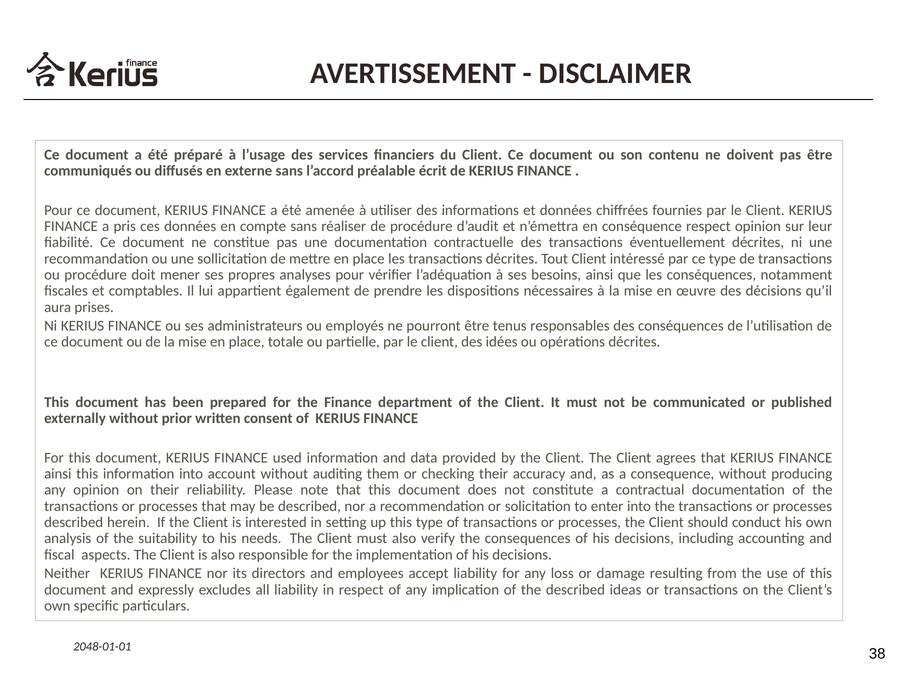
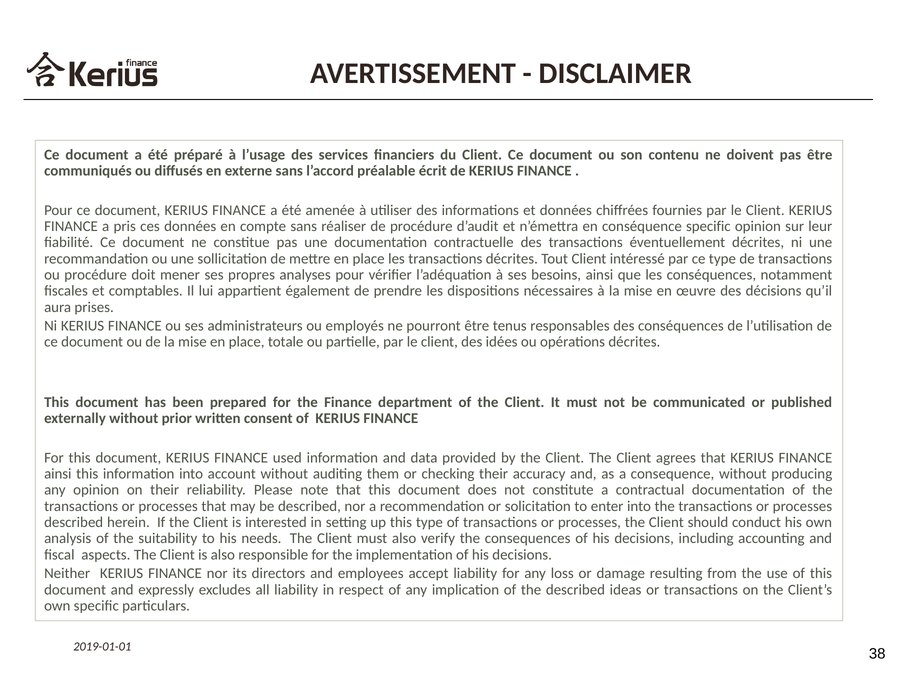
conséquence respect: respect -> specific
2048-01-01: 2048-01-01 -> 2019-01-01
